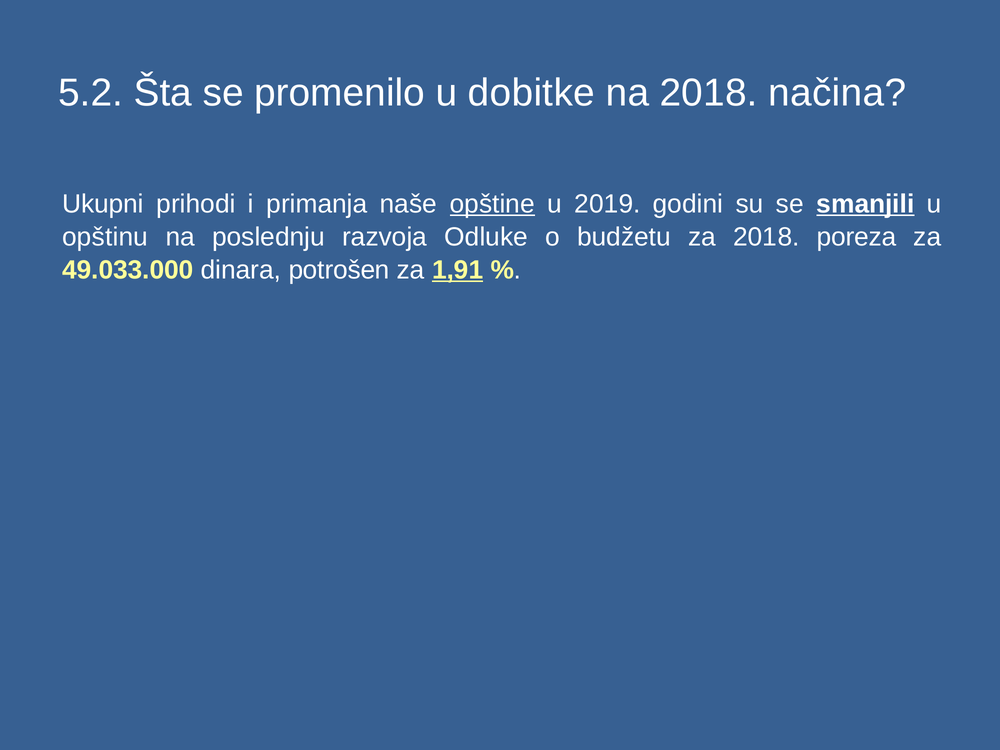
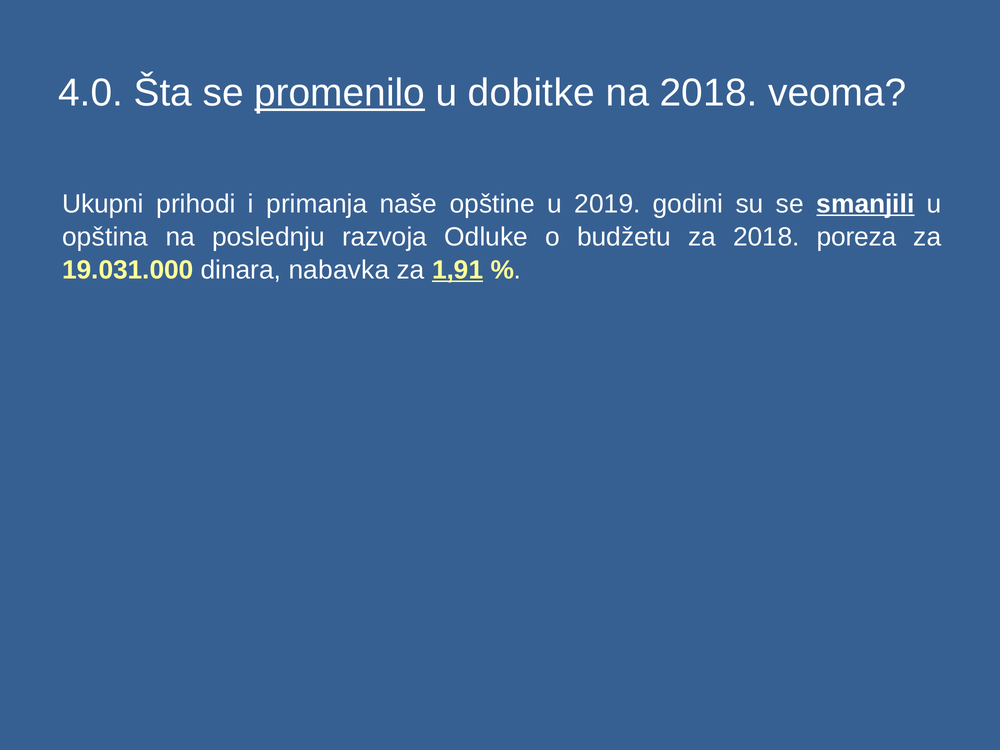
5.2: 5.2 -> 4.0
promenilo underline: none -> present
načina: načina -> veoma
opštine underline: present -> none
opštinu: opštinu -> opština
49.033.000: 49.033.000 -> 19.031.000
potrošen: potrošen -> nabavka
